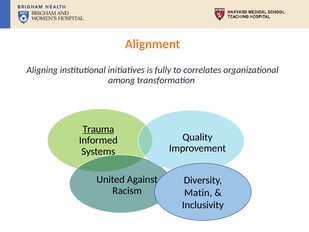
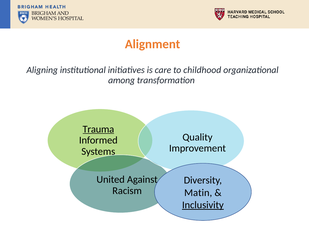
fully: fully -> care
correlates: correlates -> childhood
Inclusivity underline: none -> present
